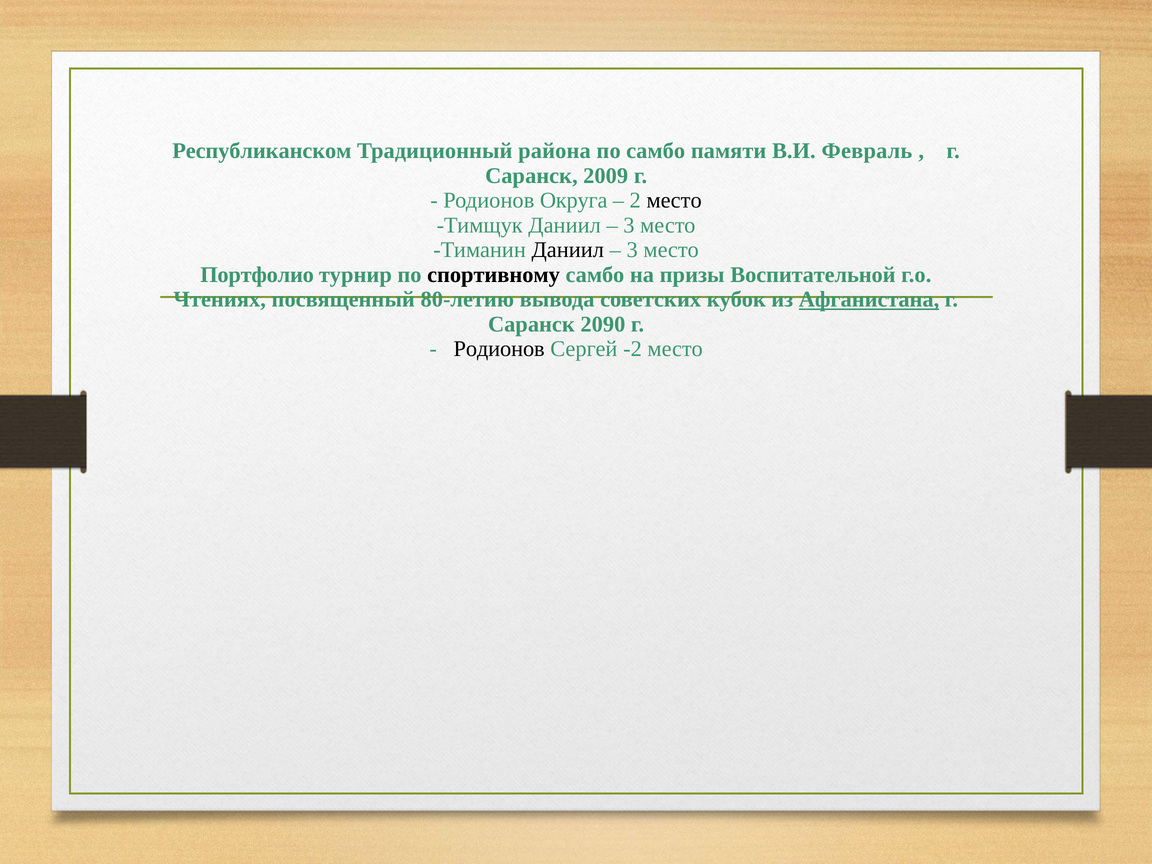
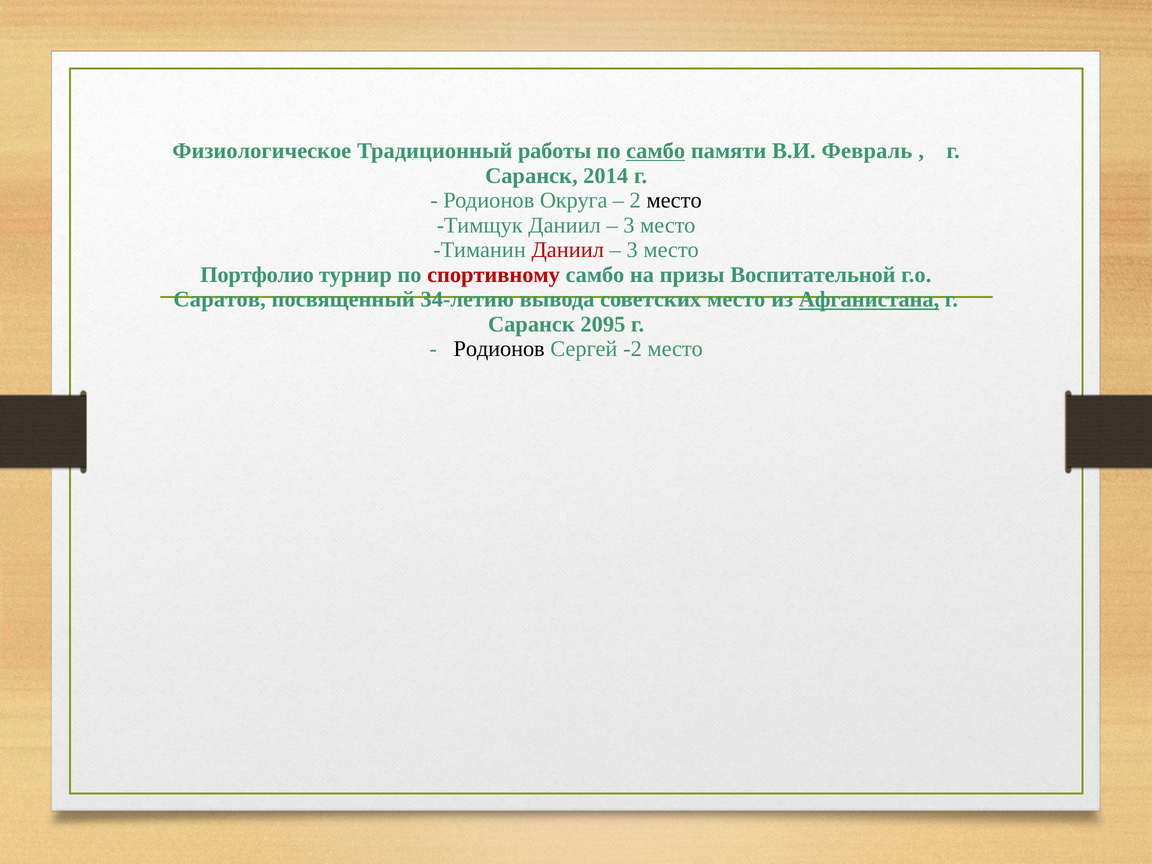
Республиканском: Республиканском -> Физиологическое
района: района -> работы
самбо at (656, 151) underline: none -> present
2009: 2009 -> 2014
Даниил at (568, 250) colour: black -> red
спортивному colour: black -> red
Чтениях: Чтениях -> Саратов
80-летию: 80-летию -> 34-летию
советских кубок: кубок -> место
2090: 2090 -> 2095
